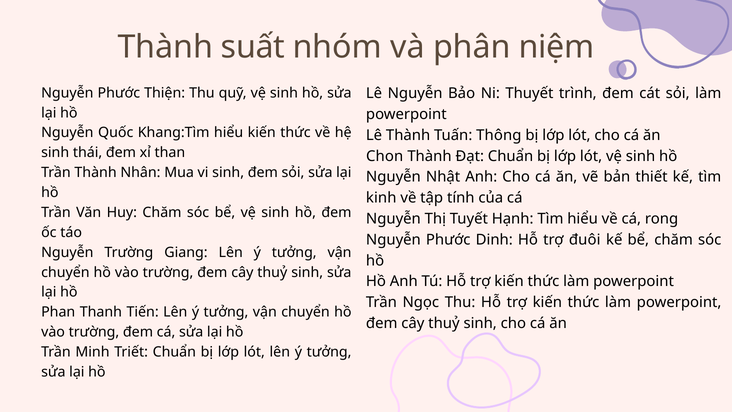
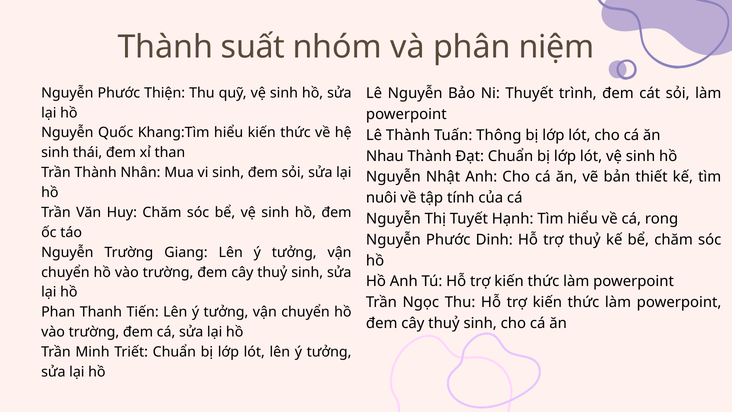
Chọn: Chọn -> Nhau
kinh: kinh -> nuôi
trợ đuôi: đuôi -> thuỷ
